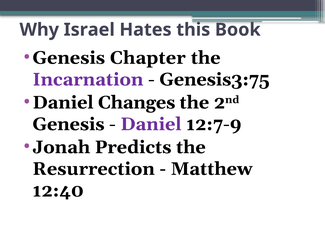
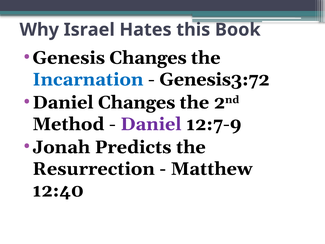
Genesis Chapter: Chapter -> Changes
Incarnation colour: purple -> blue
Genesis3:75: Genesis3:75 -> Genesis3:72
Genesis at (69, 124): Genesis -> Method
